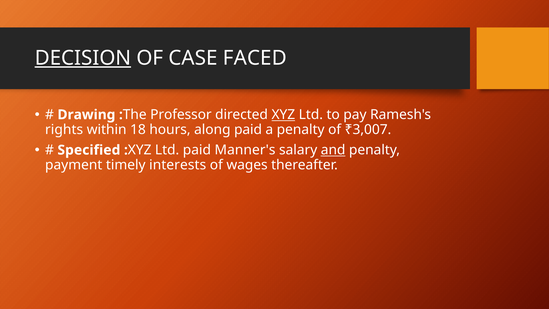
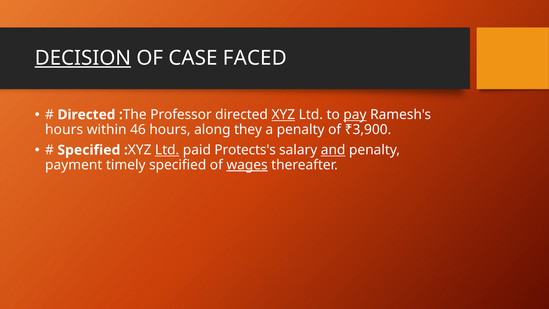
Drawing at (86, 115): Drawing -> Directed
pay underline: none -> present
rights at (64, 129): rights -> hours
18: 18 -> 46
along paid: paid -> they
₹3,007: ₹3,007 -> ₹3,900
Ltd at (167, 150) underline: none -> present
Manner's: Manner's -> Protects's
timely interests: interests -> specified
wages underline: none -> present
